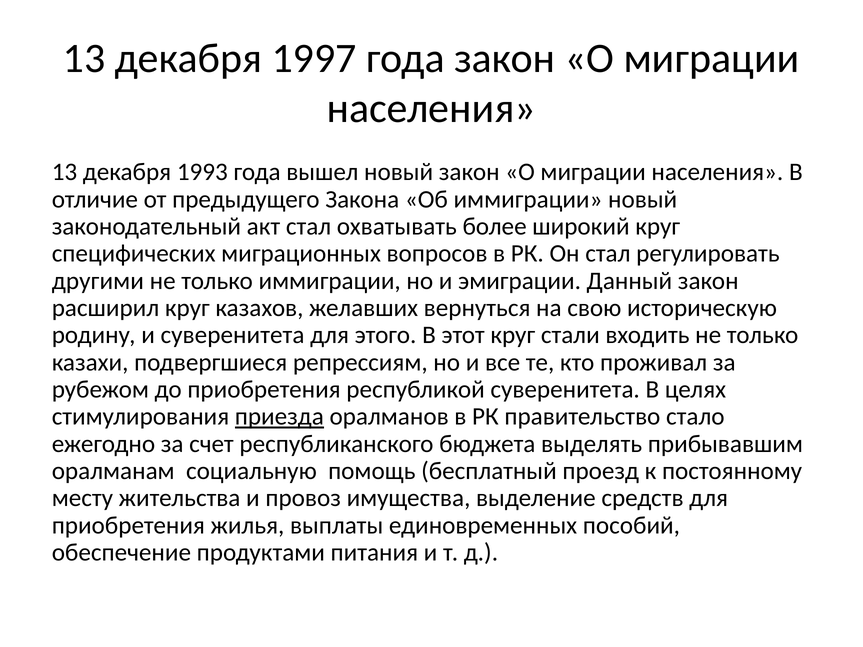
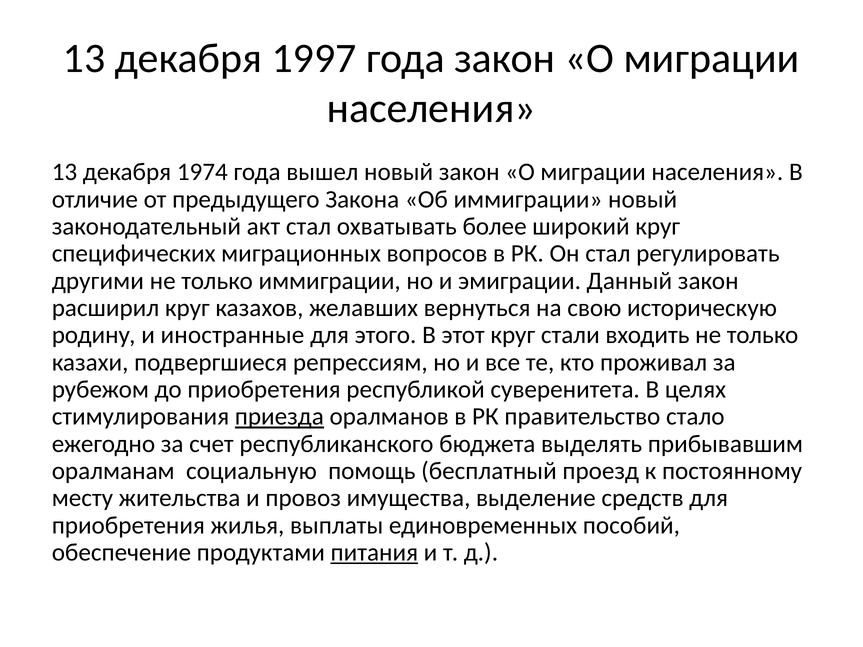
1993: 1993 -> 1974
и суверенитета: суверенитета -> иностранные
питания underline: none -> present
